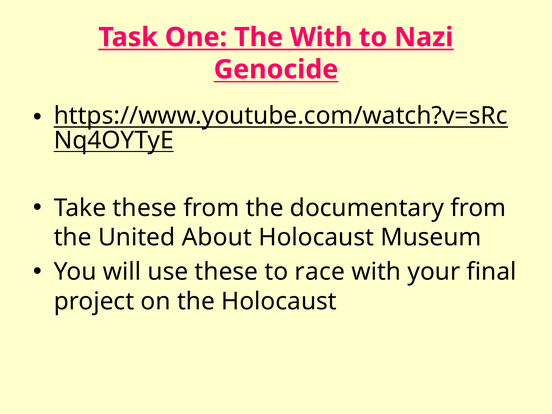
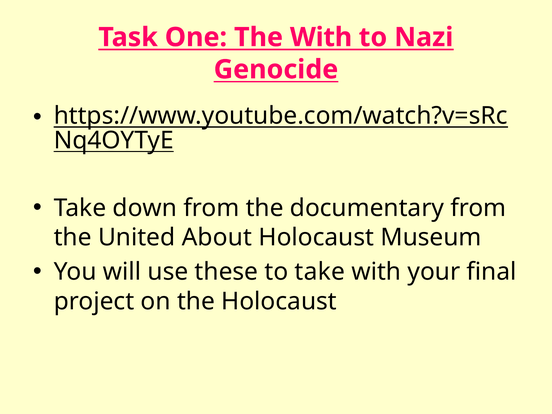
Take these: these -> down
to race: race -> take
